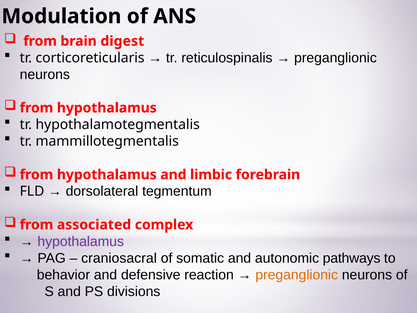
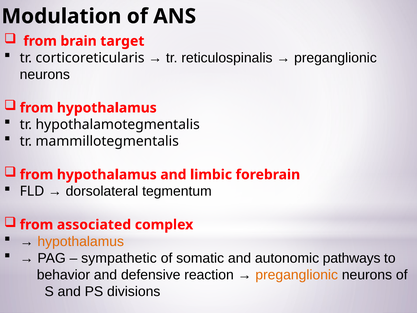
digest: digest -> target
hypothalamus at (81, 241) colour: purple -> orange
craniosacral: craniosacral -> sympathetic
